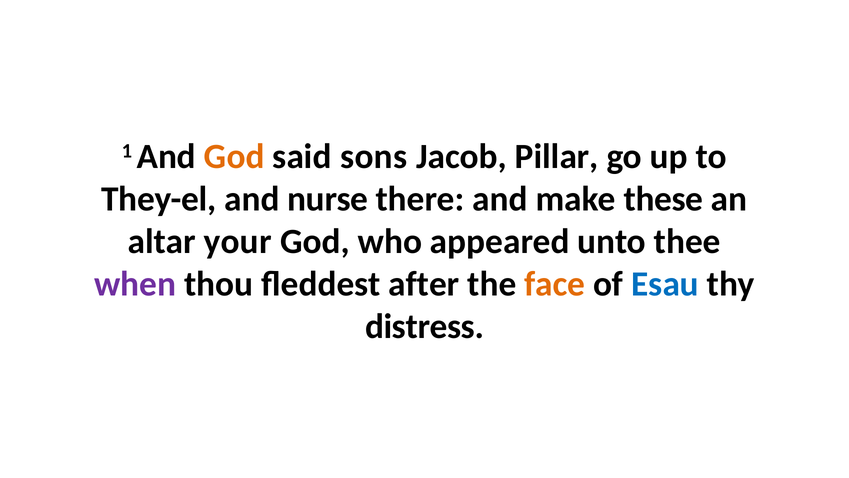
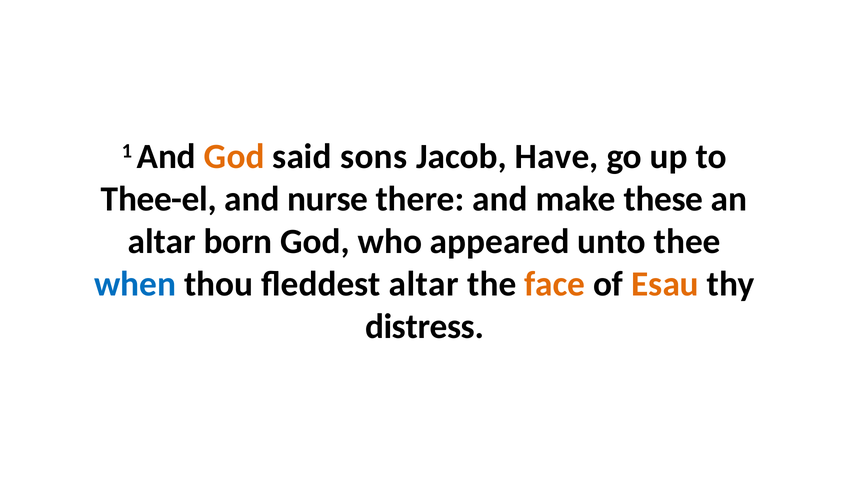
Pillar: Pillar -> Have
They-el: They-el -> Thee-el
your: your -> born
when colour: purple -> blue
fleddest after: after -> altar
Esau colour: blue -> orange
